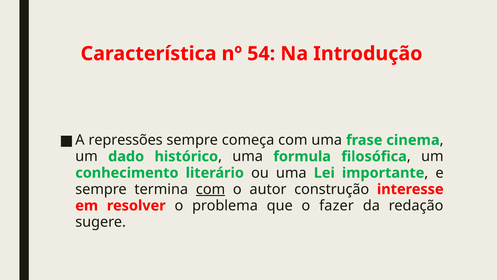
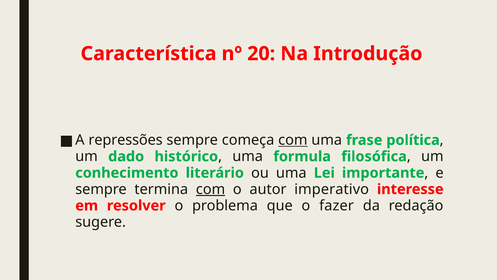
54: 54 -> 20
com at (293, 140) underline: none -> present
cinema: cinema -> política
construção: construção -> imperativo
